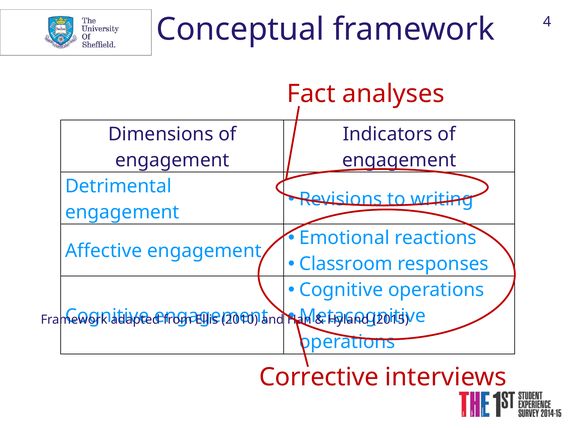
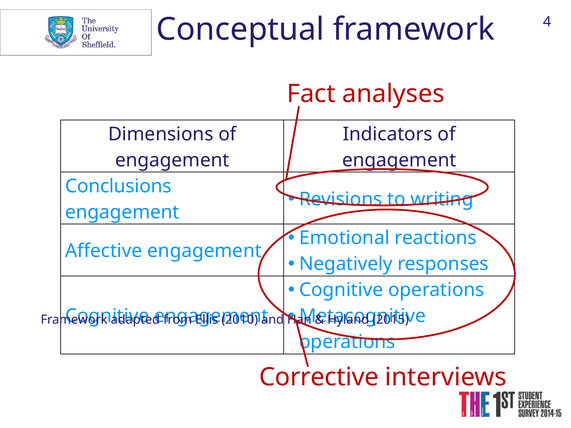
Detrimental: Detrimental -> Conclusions
Classroom: Classroom -> Negatively
